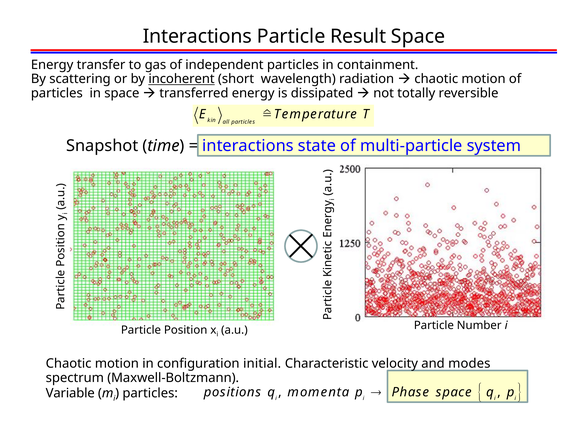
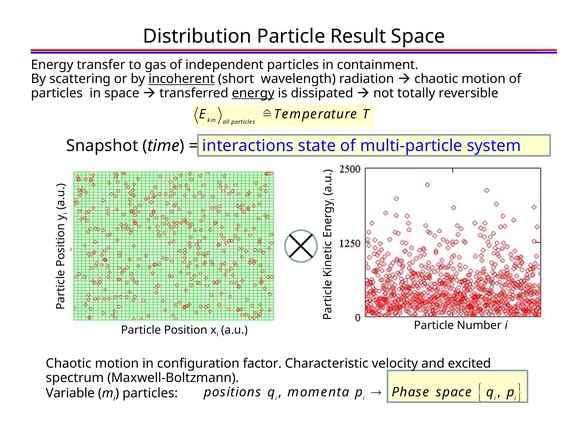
Interactions at (197, 36): Interactions -> Distribution
energy at (253, 93) underline: none -> present
initial: initial -> factor
modes: modes -> excited
